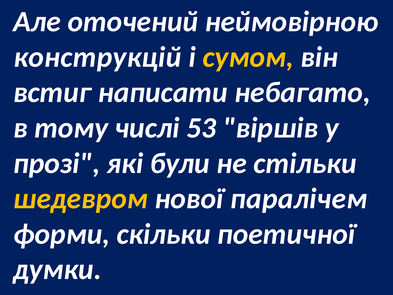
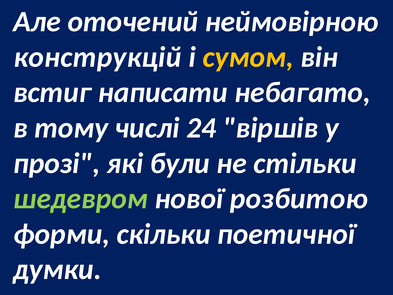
53: 53 -> 24
шедевром colour: yellow -> light green
паралічем: паралічем -> розбитою
